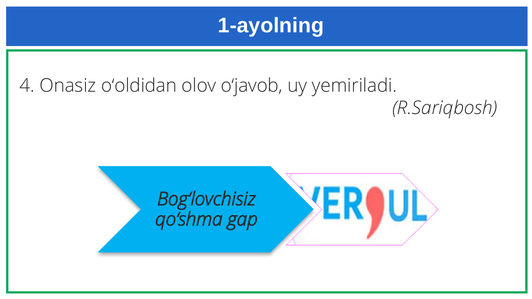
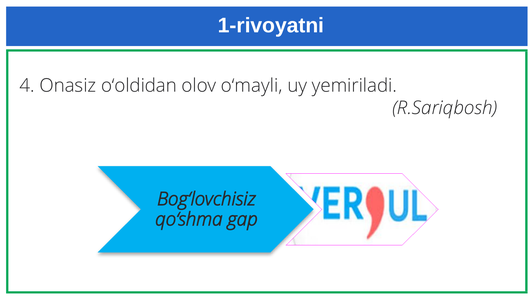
1-ayolning: 1-ayolning -> 1-rivoyatni
o‘javob: o‘javob -> o‘mayli
